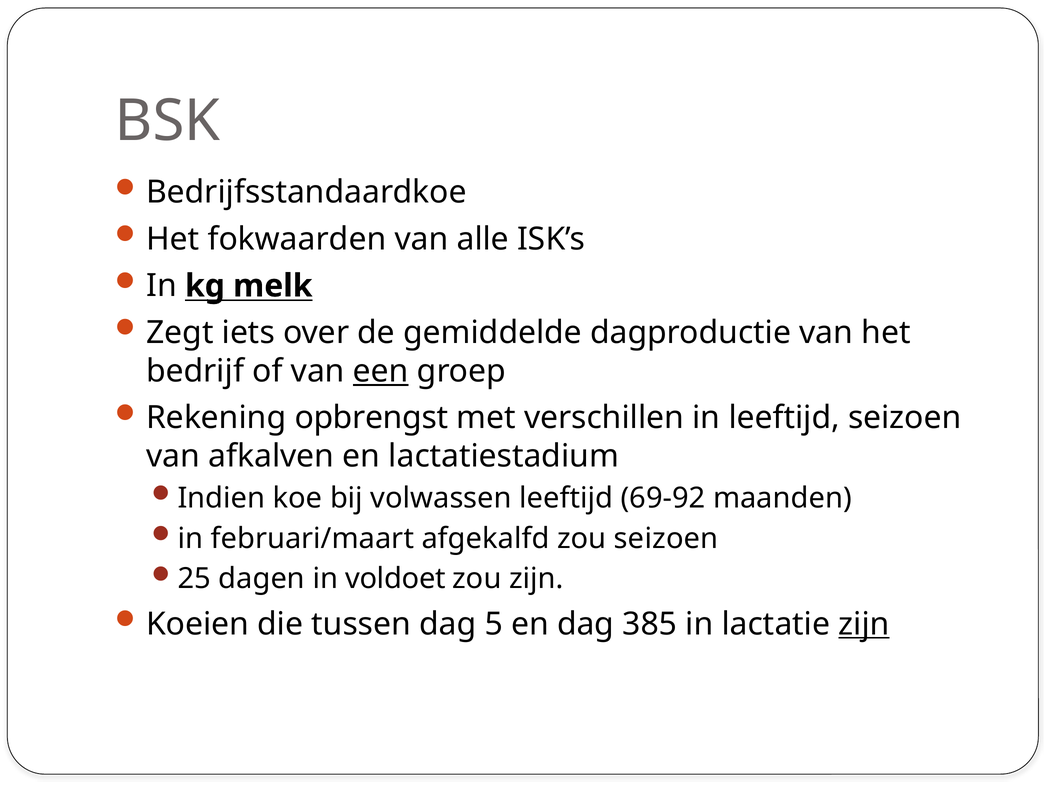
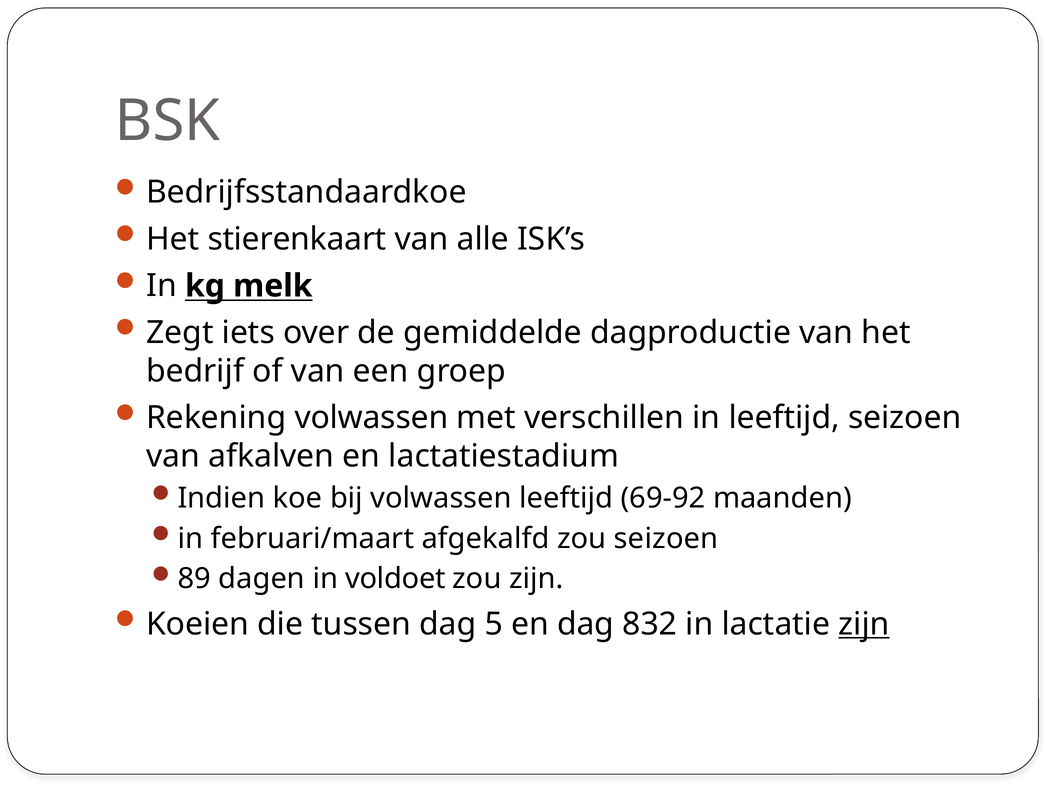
fokwaarden: fokwaarden -> stierenkaart
een underline: present -> none
Rekening opbrengst: opbrengst -> volwassen
25: 25 -> 89
385: 385 -> 832
